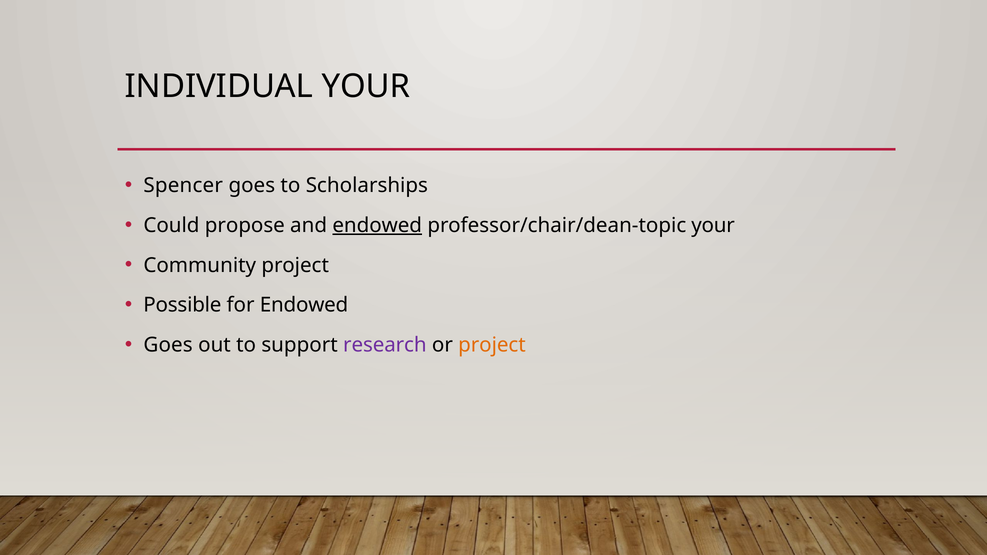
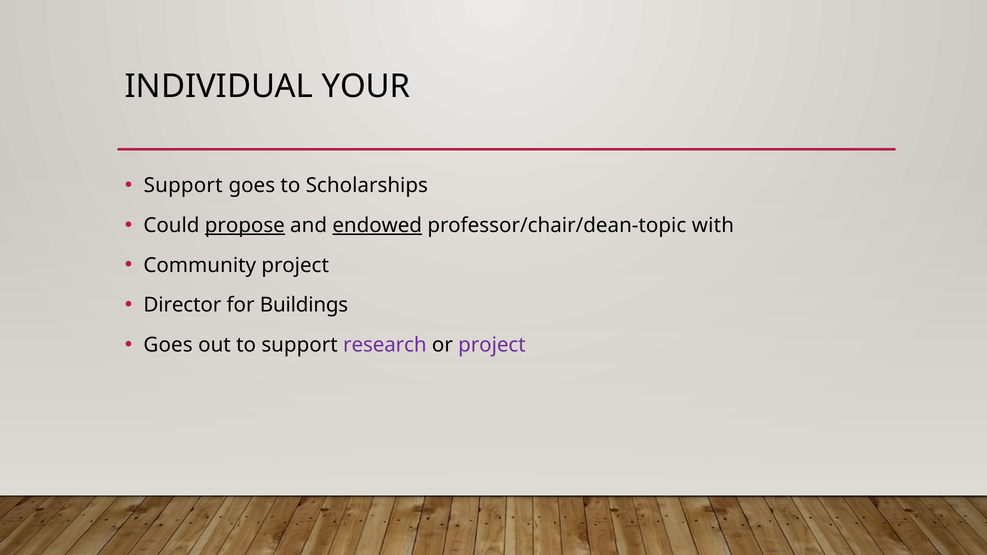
Spencer at (183, 186): Spencer -> Support
propose underline: none -> present
professor/chair/dean-topic your: your -> with
Possible: Possible -> Director
for Endowed: Endowed -> Buildings
project at (492, 345) colour: orange -> purple
